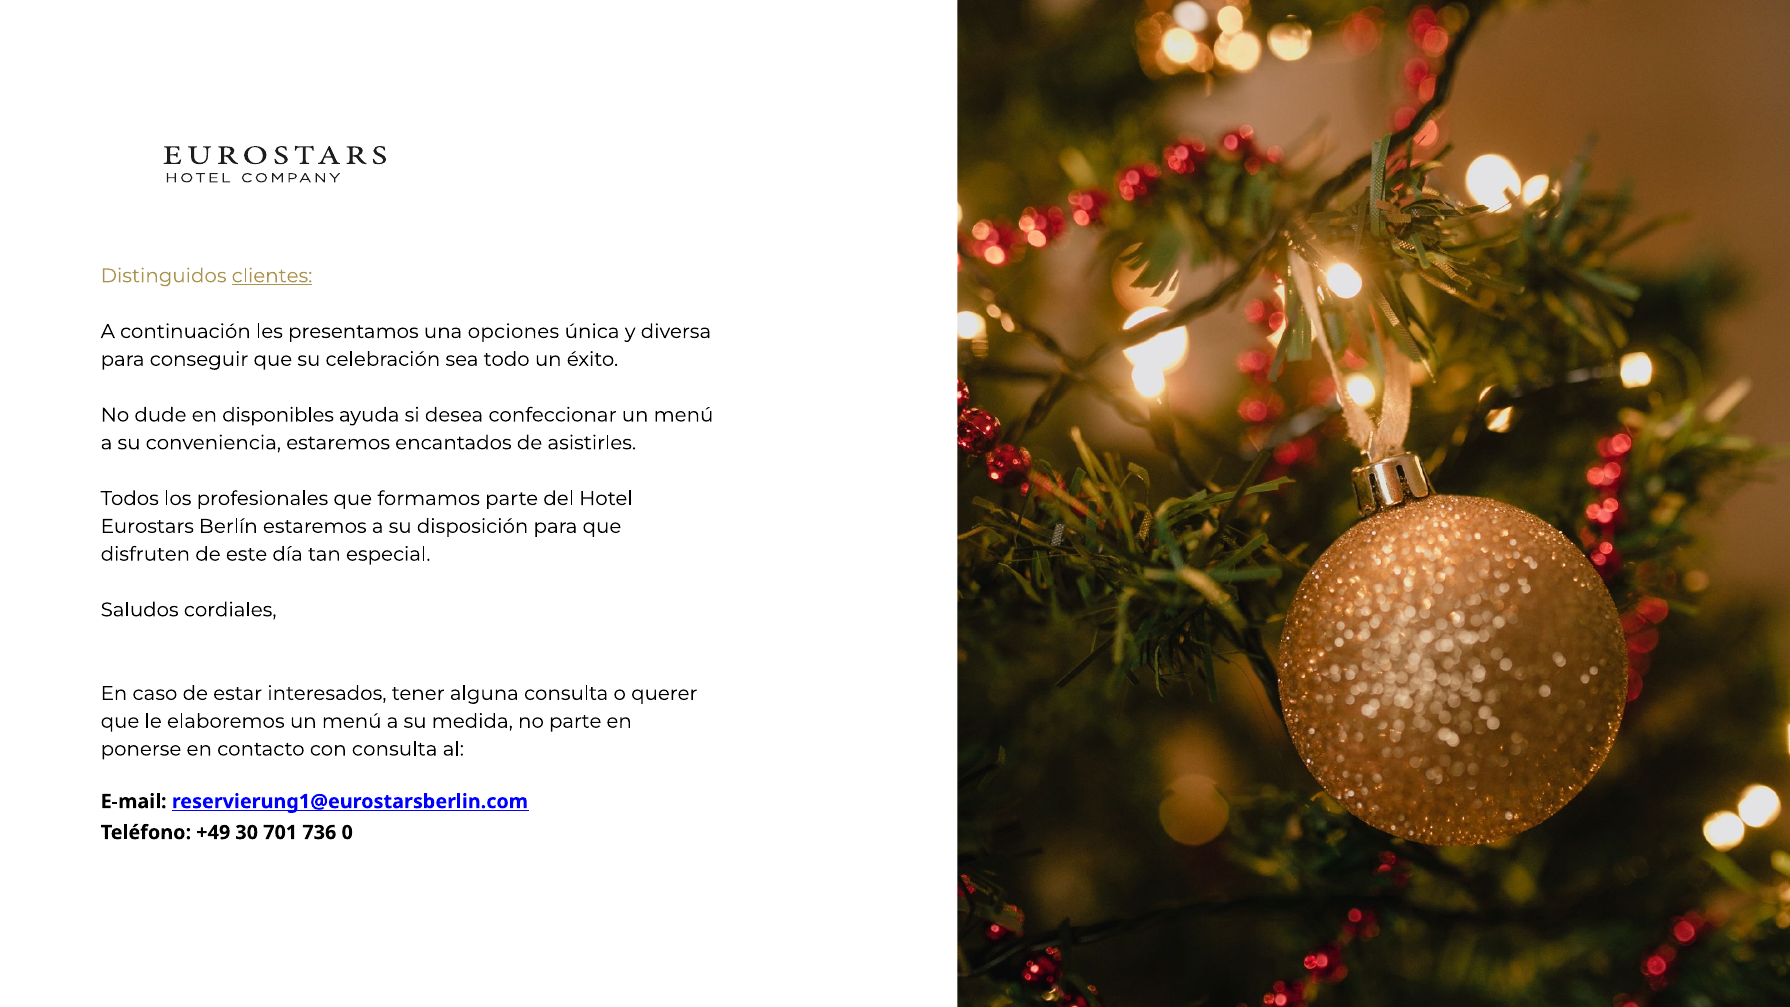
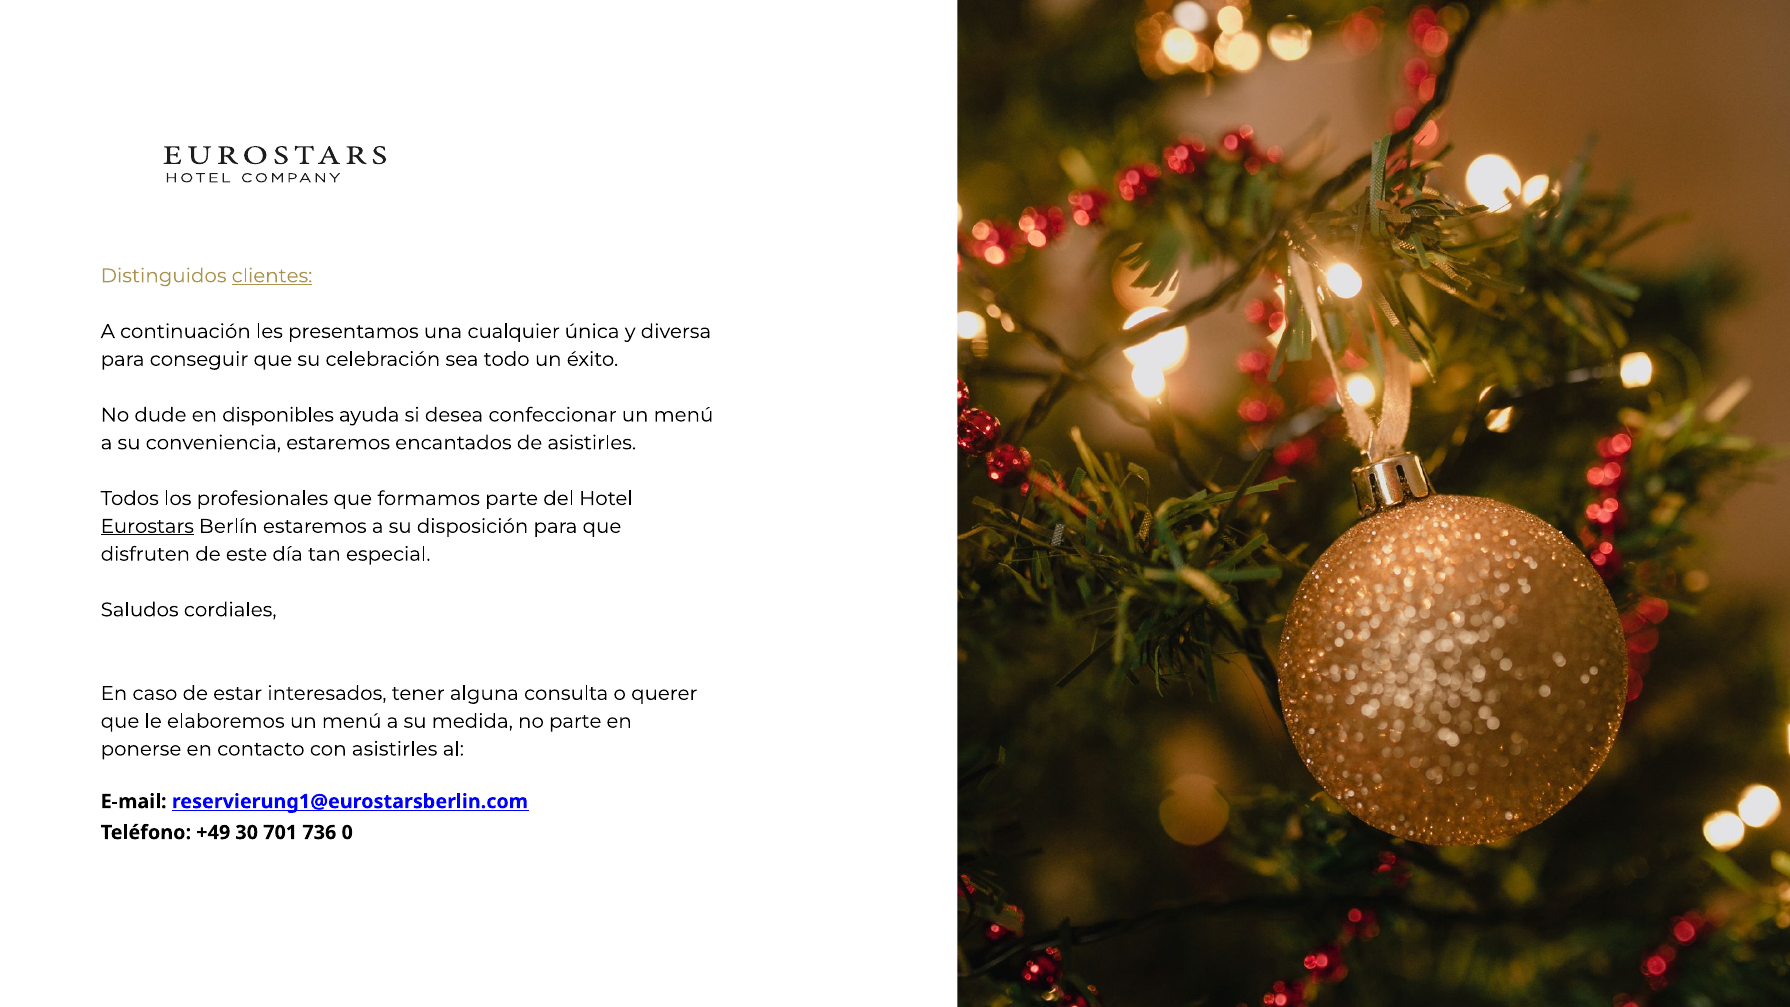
opciones: opciones -> cualquier
Eurostars underline: none -> present
con consulta: consulta -> asistirles
